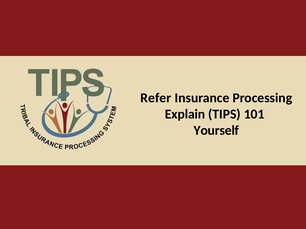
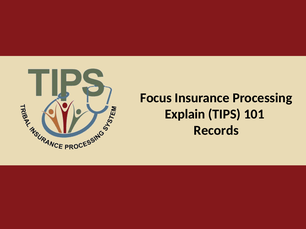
Refer: Refer -> Focus
Yourself: Yourself -> Records
